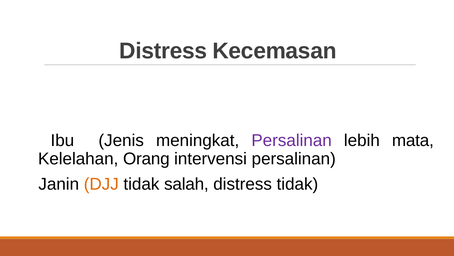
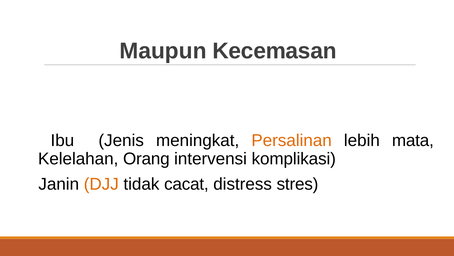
Distress at (163, 51): Distress -> Maupun
Persalinan at (292, 140) colour: purple -> orange
intervensi persalinan: persalinan -> komplikasi
salah: salah -> cacat
distress tidak: tidak -> stres
